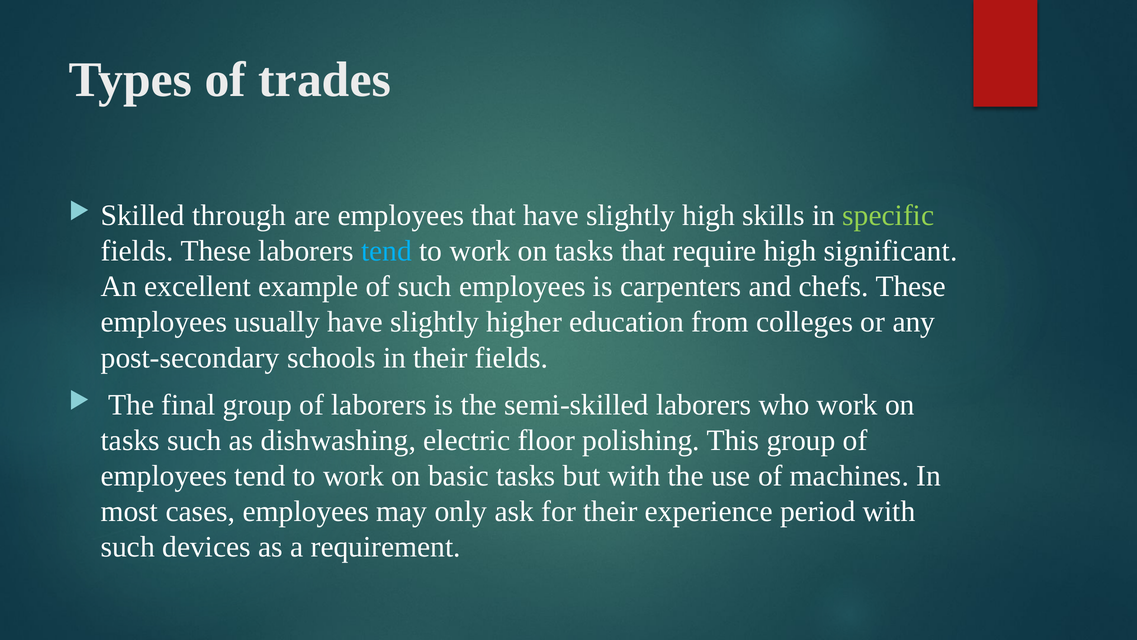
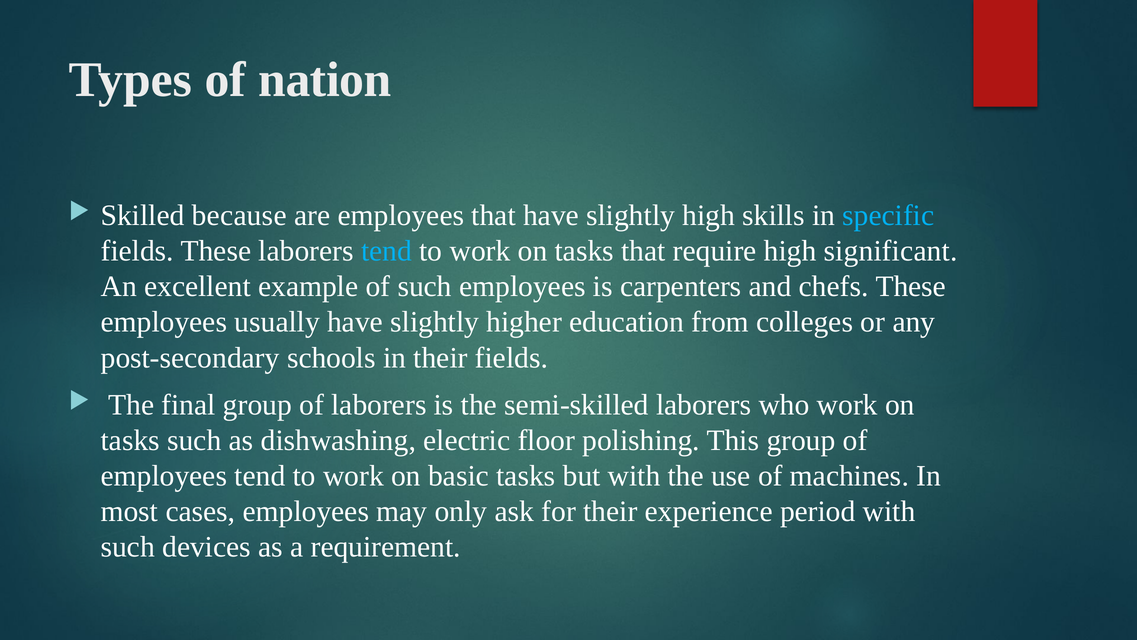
trades: trades -> nation
through: through -> because
specific colour: light green -> light blue
